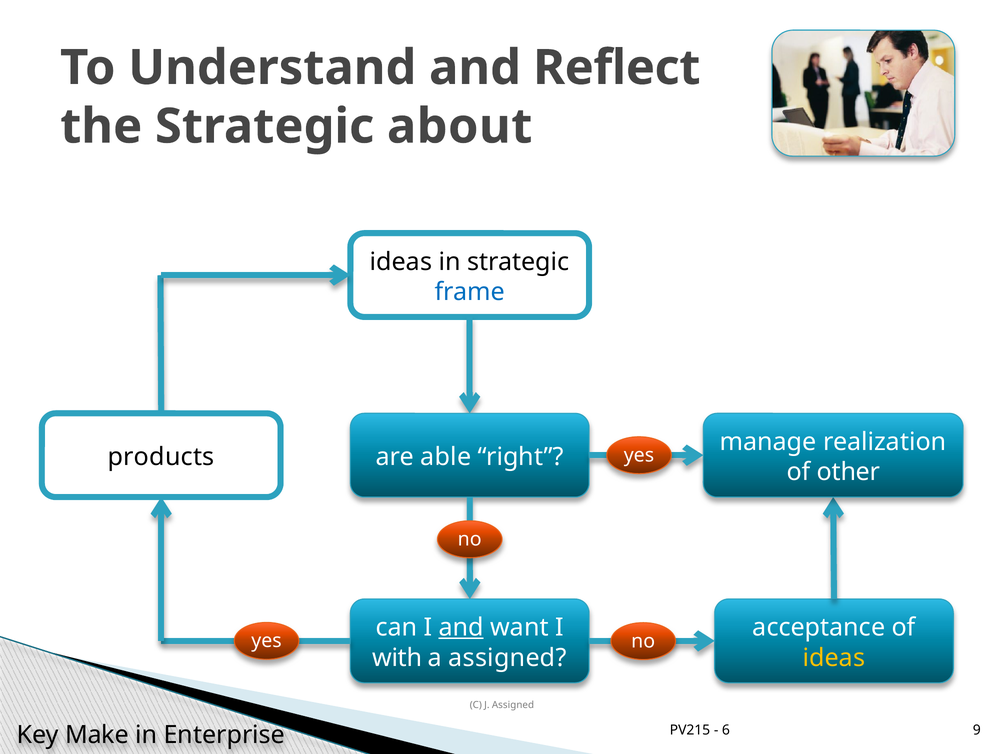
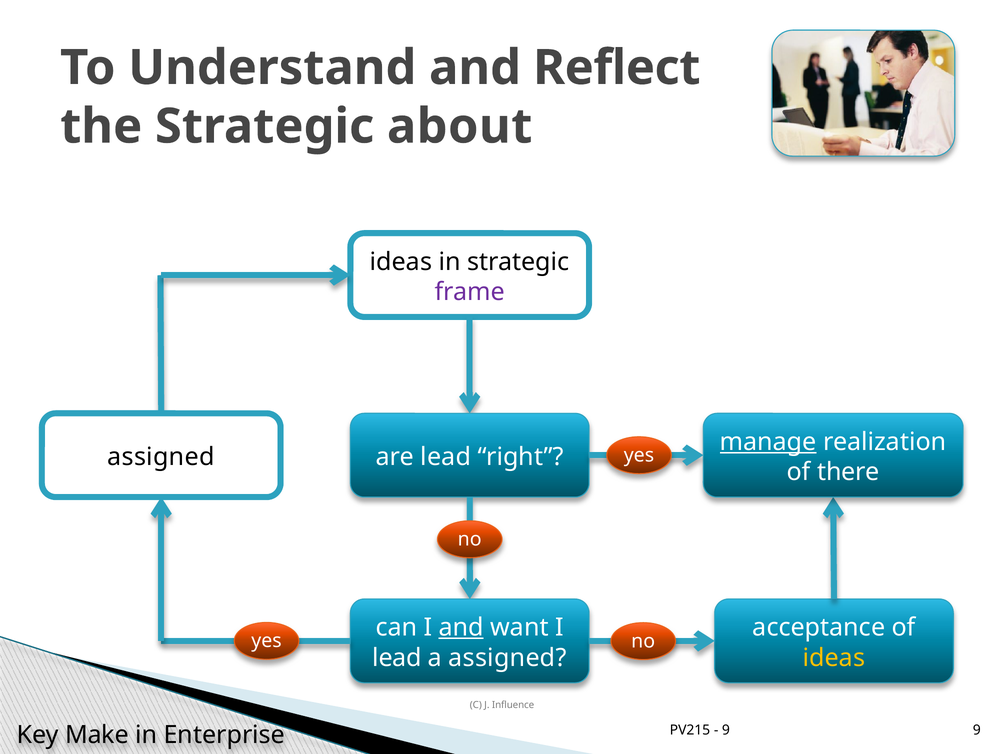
frame colour: blue -> purple
manage underline: none -> present
products at (161, 457): products -> assigned
are able: able -> lead
other: other -> there
with at (397, 658): with -> lead
J Assigned: Assigned -> Influence
6 at (726, 730): 6 -> 9
